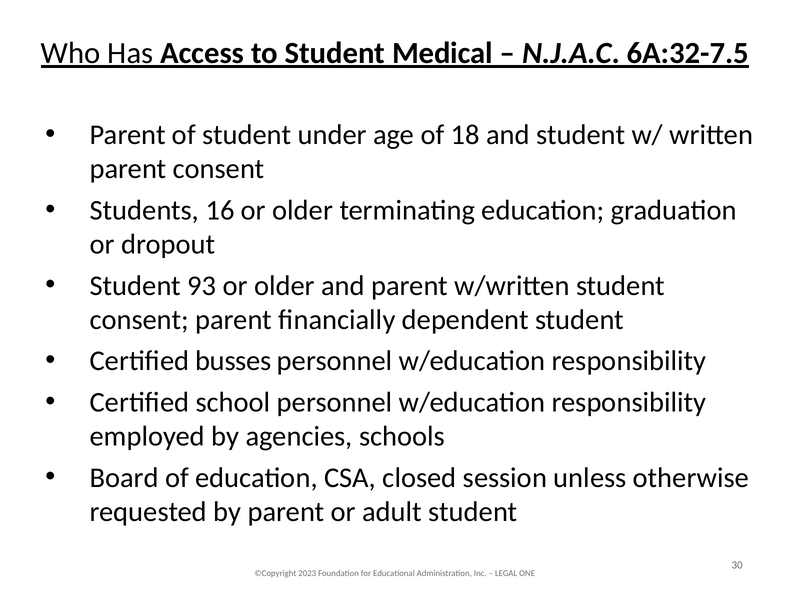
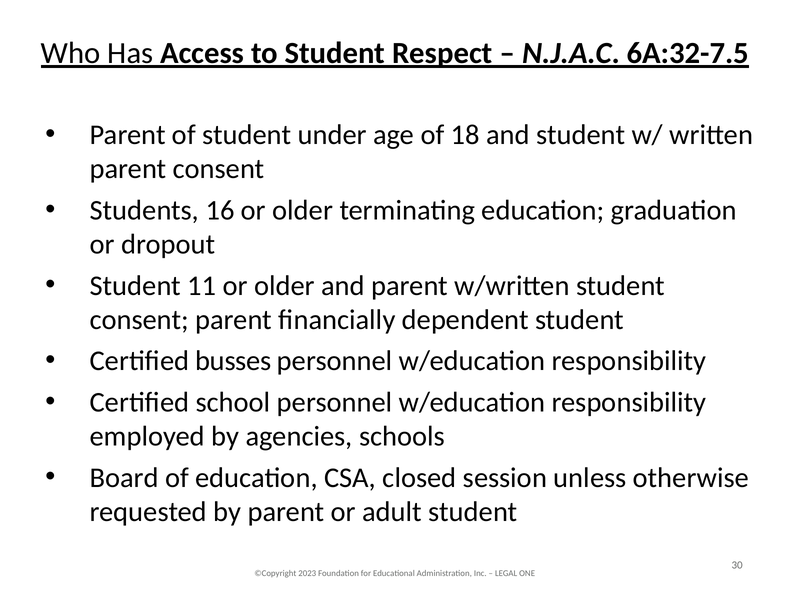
Medical: Medical -> Respect
93: 93 -> 11
